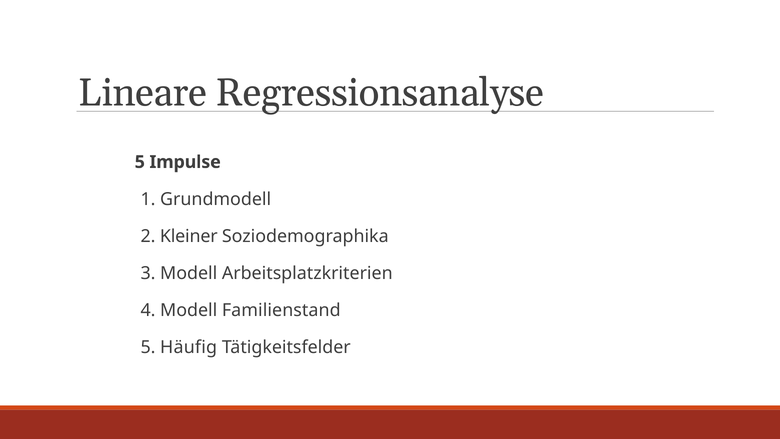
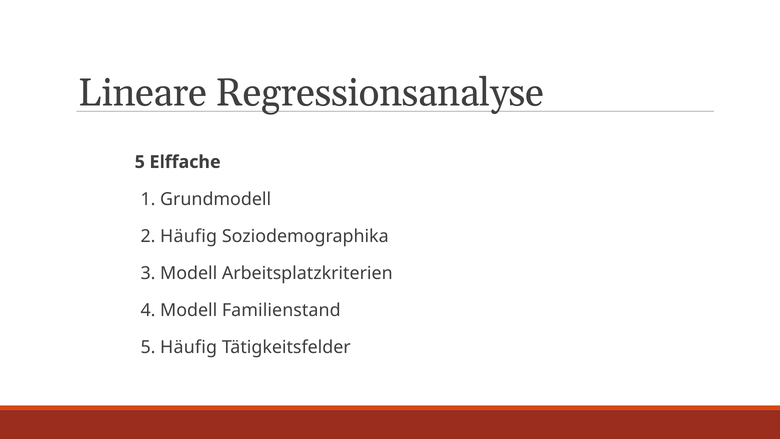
Impulse: Impulse -> Elffache
2 Kleiner: Kleiner -> Häufig
